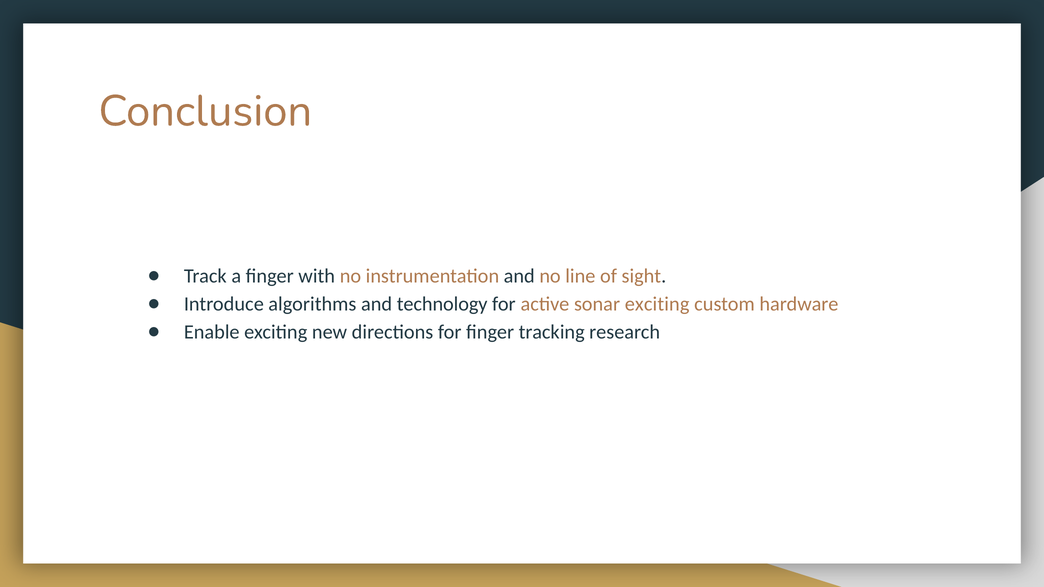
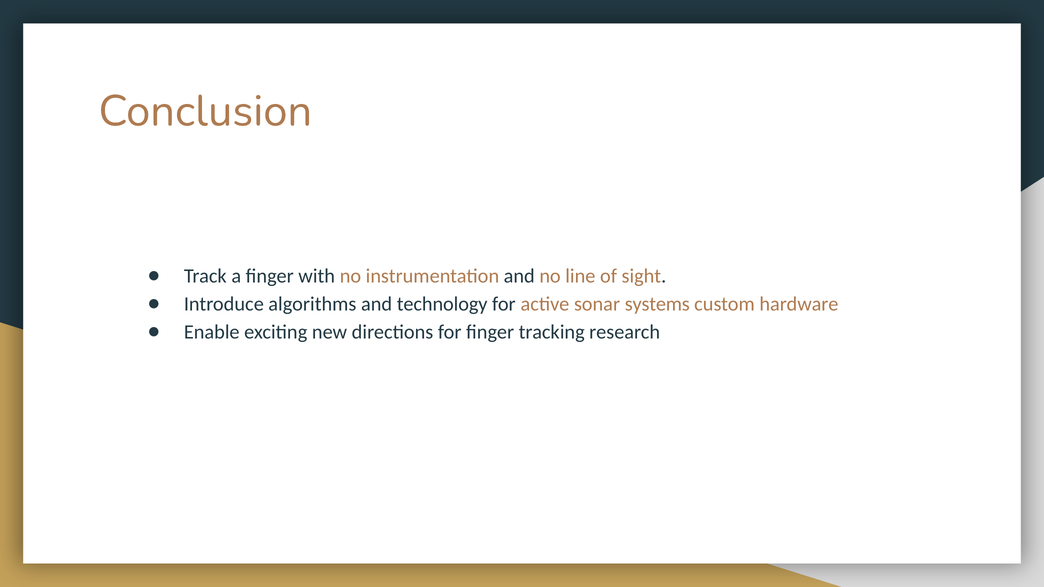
sonar exciting: exciting -> systems
